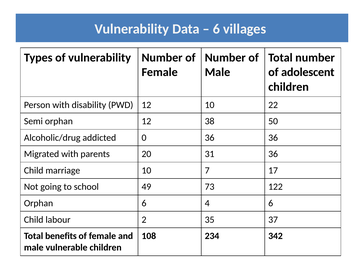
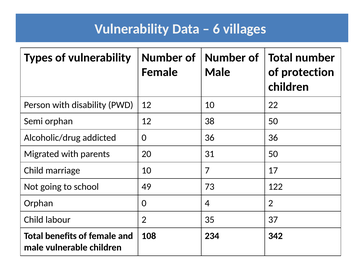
adolescent: adolescent -> protection
31 36: 36 -> 50
Orphan 6: 6 -> 0
4 6: 6 -> 2
